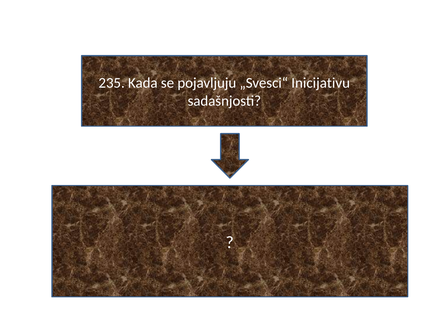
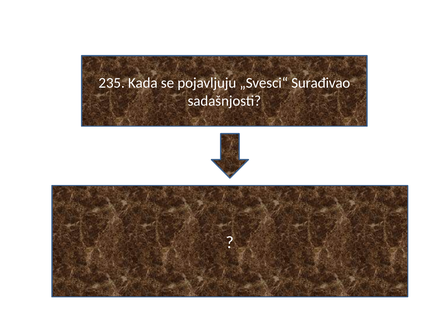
Inicijativu: Inicijativu -> Surađivao
